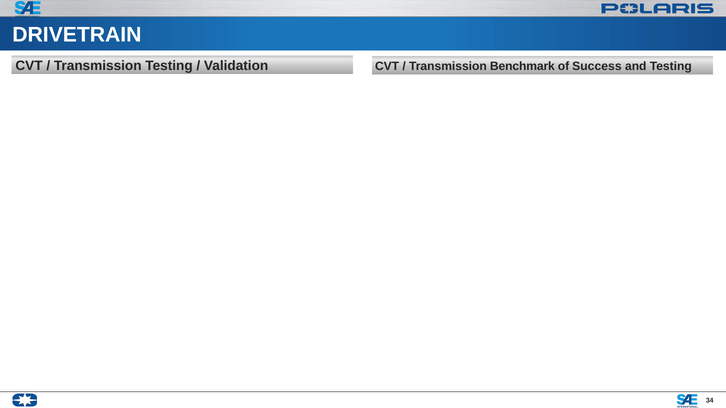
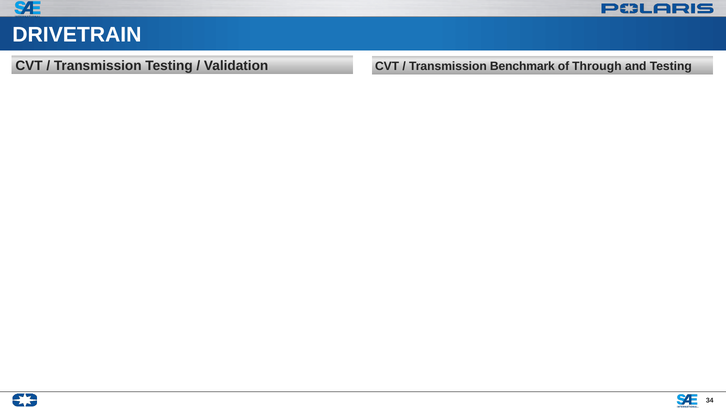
Success: Success -> Through
